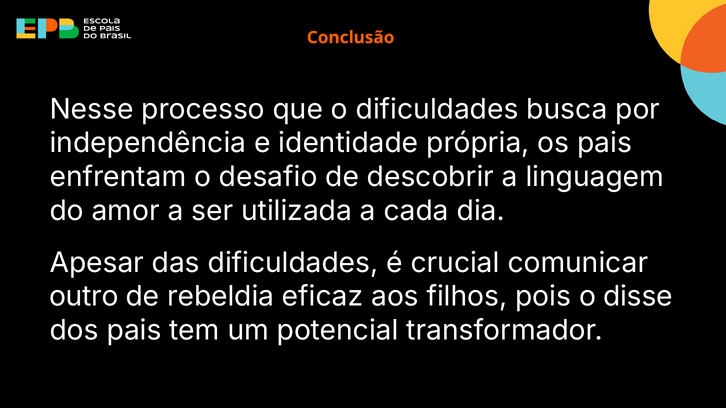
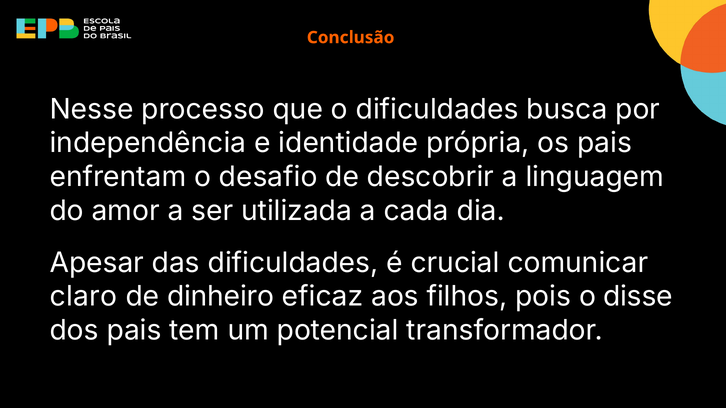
outro: outro -> claro
rebeldia: rebeldia -> dinheiro
